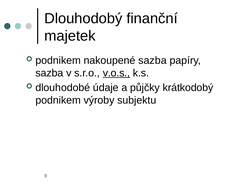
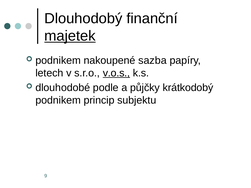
majetek underline: none -> present
sazba at (49, 73): sazba -> letech
údaje: údaje -> podle
výroby: výroby -> princip
